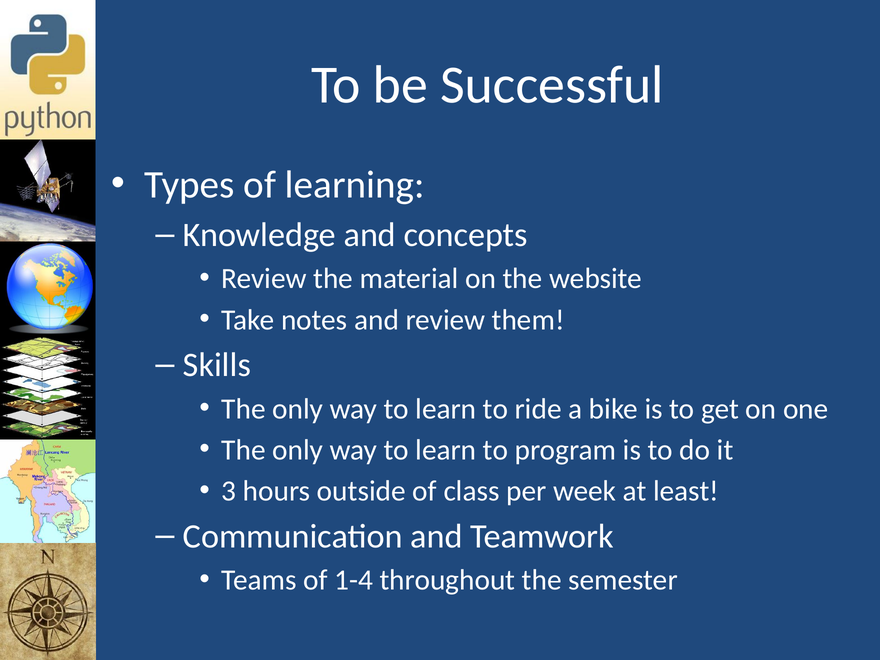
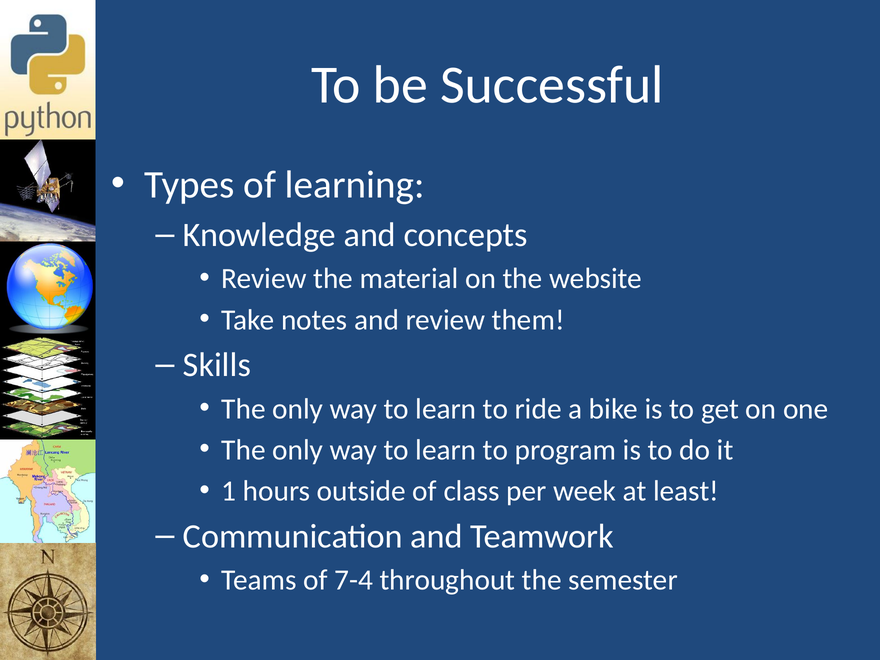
3: 3 -> 1
1-4: 1-4 -> 7-4
